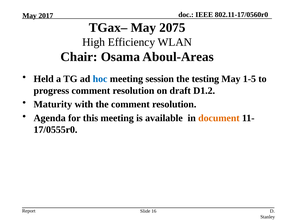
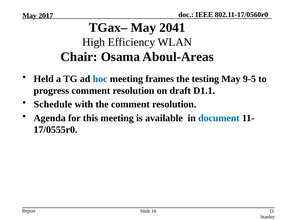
2075: 2075 -> 2041
session: session -> frames
1-5: 1-5 -> 9-5
D1.2: D1.2 -> D1.1
Maturity: Maturity -> Schedule
document colour: orange -> blue
